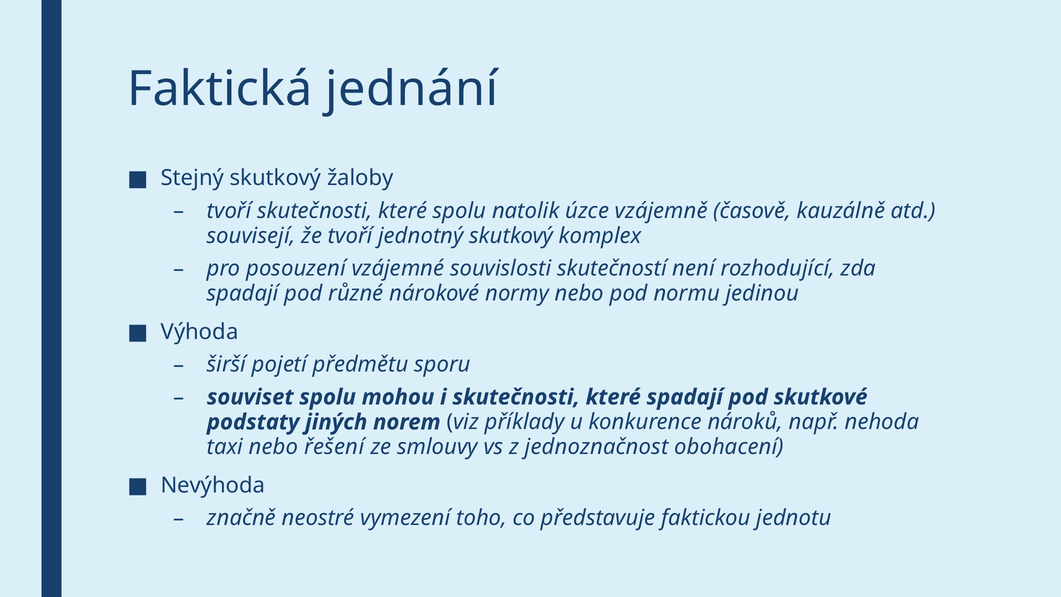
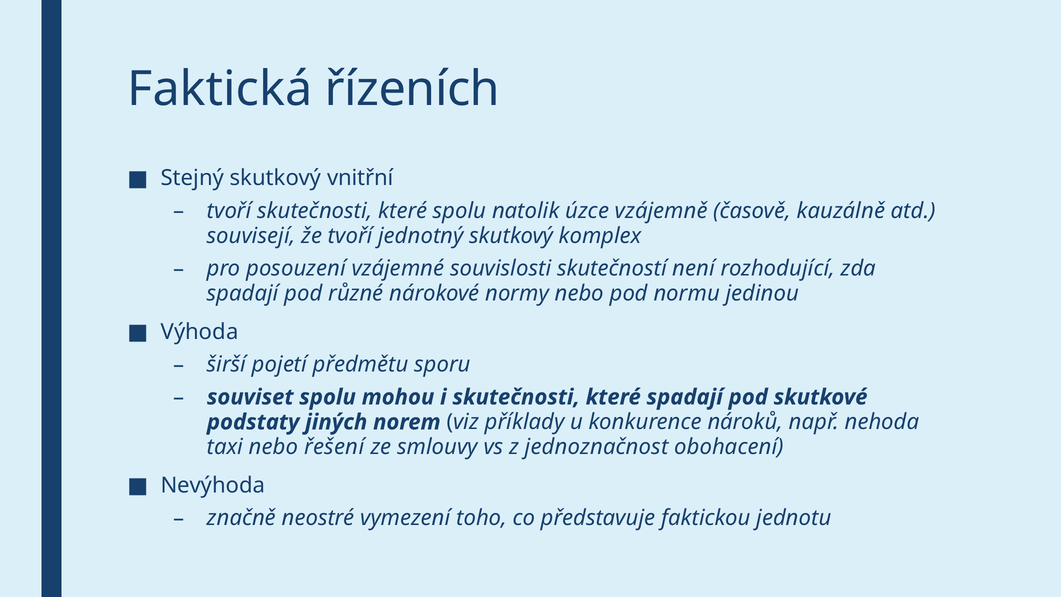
jednání: jednání -> řízeních
žaloby: žaloby -> vnitřní
